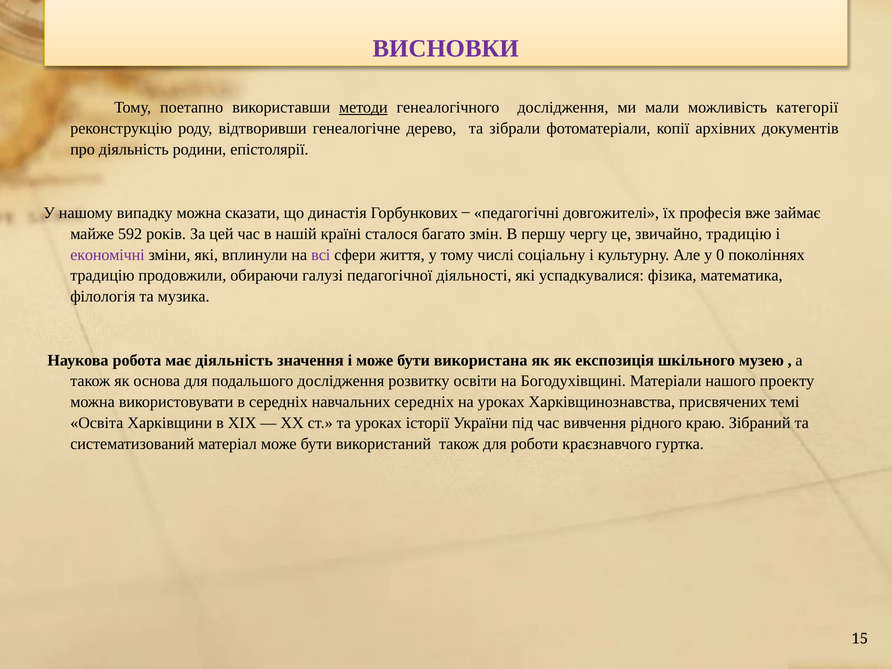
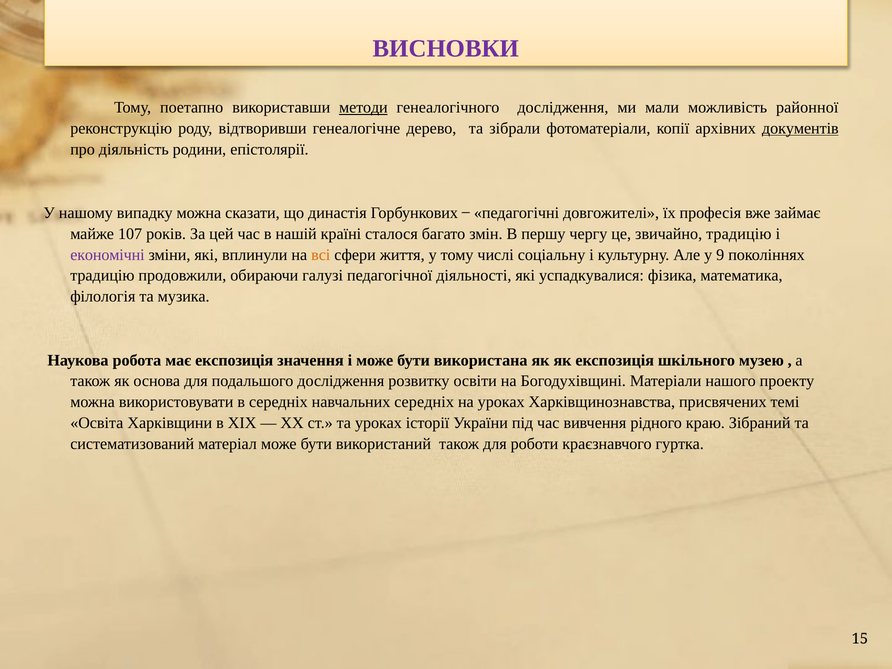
категорії: категорії -> районної
документів underline: none -> present
592: 592 -> 107
всі colour: purple -> orange
0: 0 -> 9
має діяльність: діяльність -> експозиція
